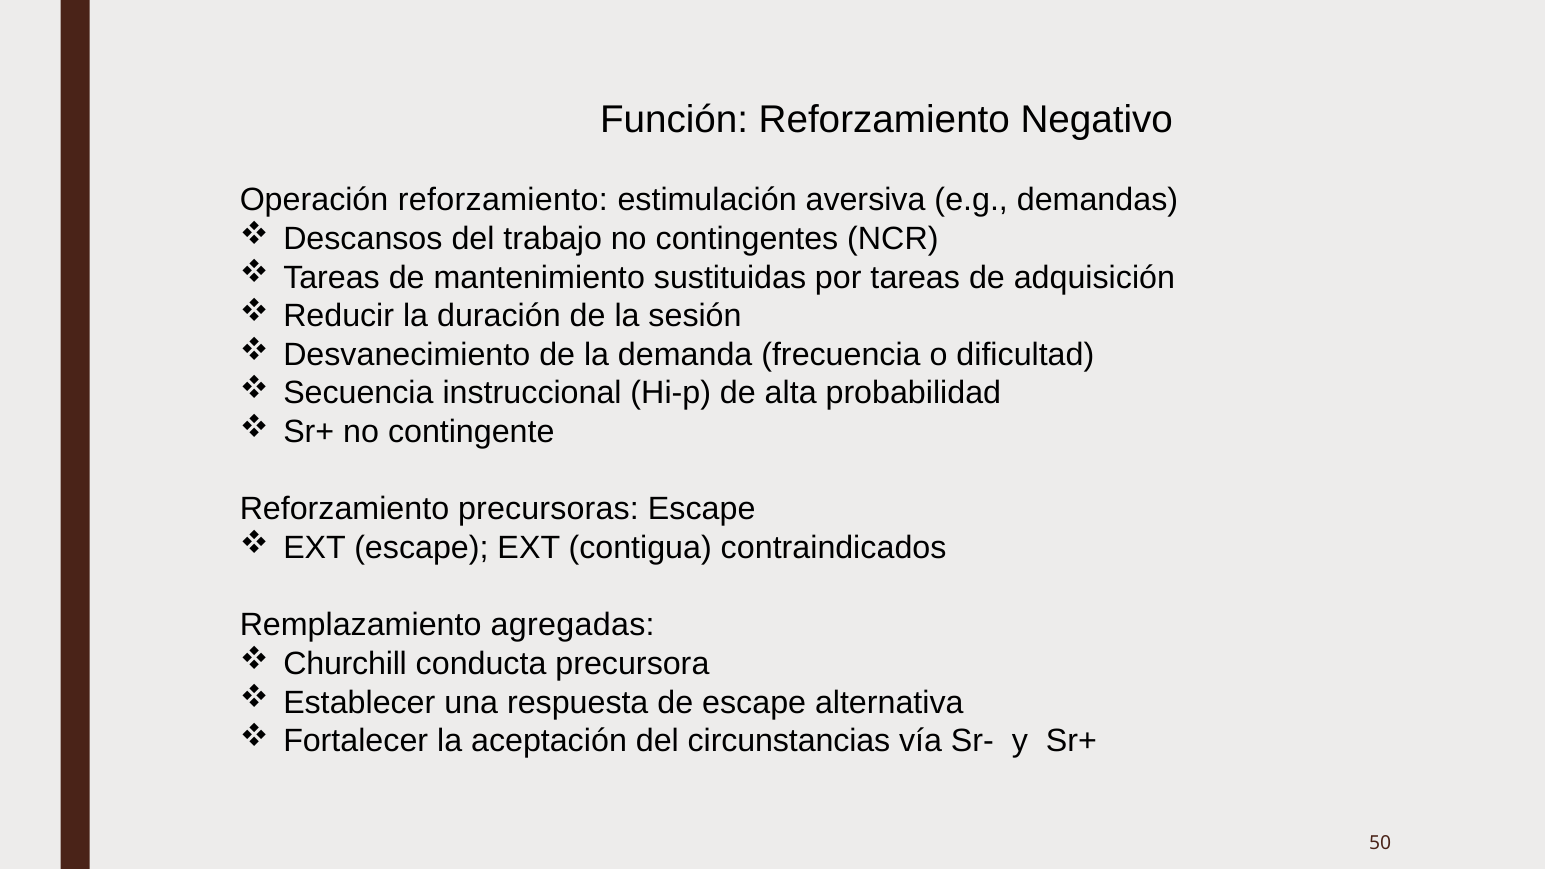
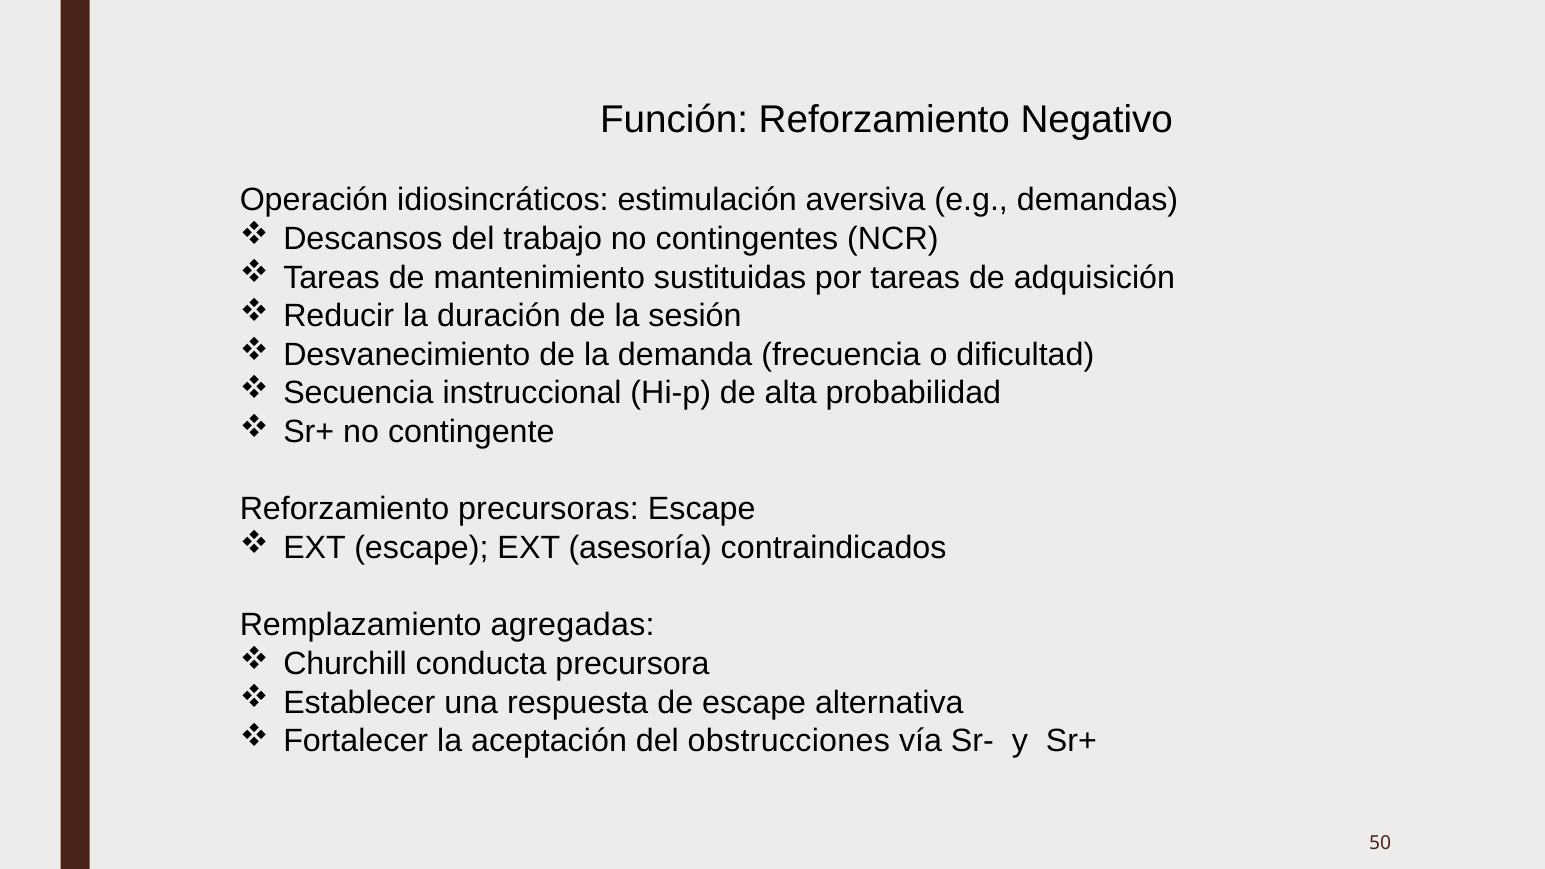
Operación reforzamiento: reforzamiento -> idiosincráticos
contigua: contigua -> asesoría
circunstancias: circunstancias -> obstrucciones
